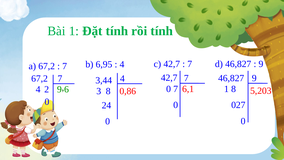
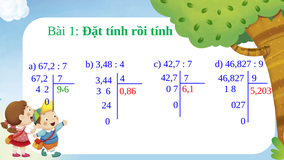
6,95: 6,95 -> 3,48
3 8: 8 -> 6
